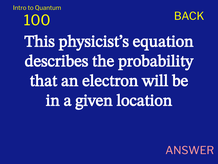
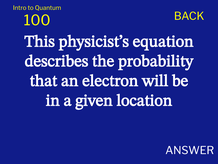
ANSWER colour: pink -> white
